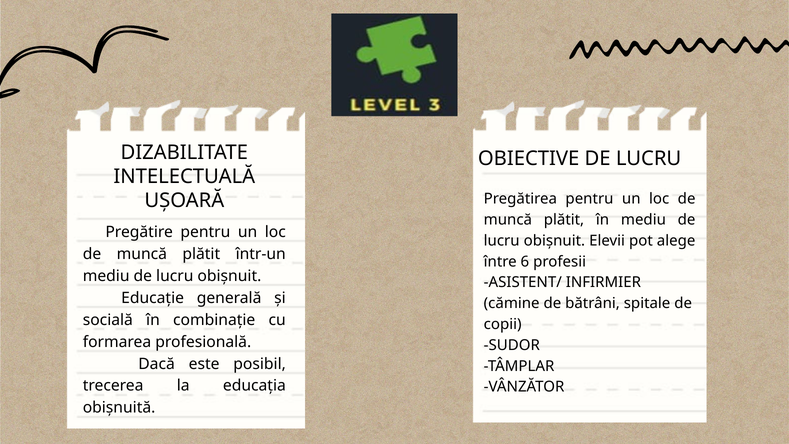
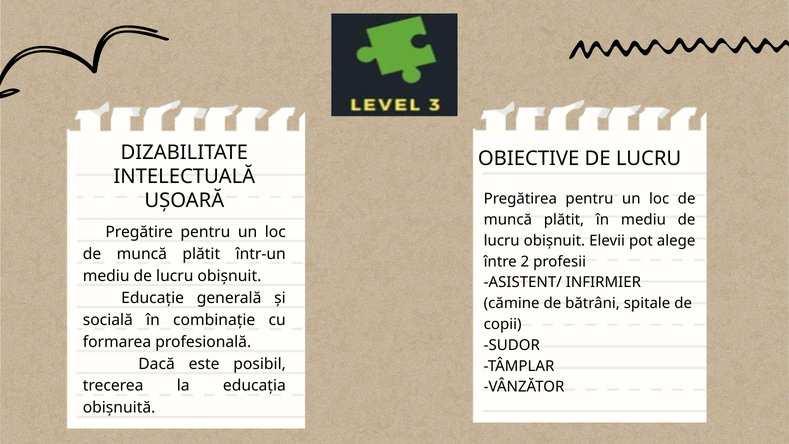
6: 6 -> 2
